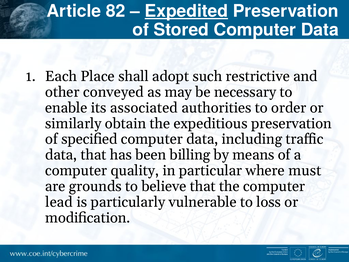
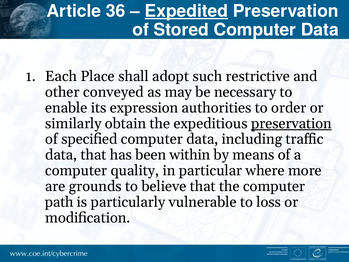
82: 82 -> 36
associated: associated -> expression
preservation at (291, 123) underline: none -> present
billing: billing -> within
must: must -> more
lead: lead -> path
